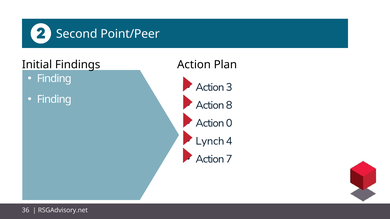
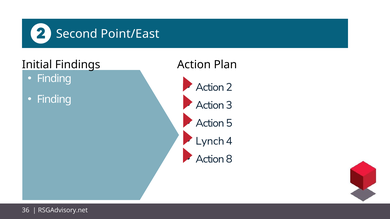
Point/Peer: Point/Peer -> Point/East
3: 3 -> 2
8: 8 -> 3
0: 0 -> 5
7: 7 -> 8
